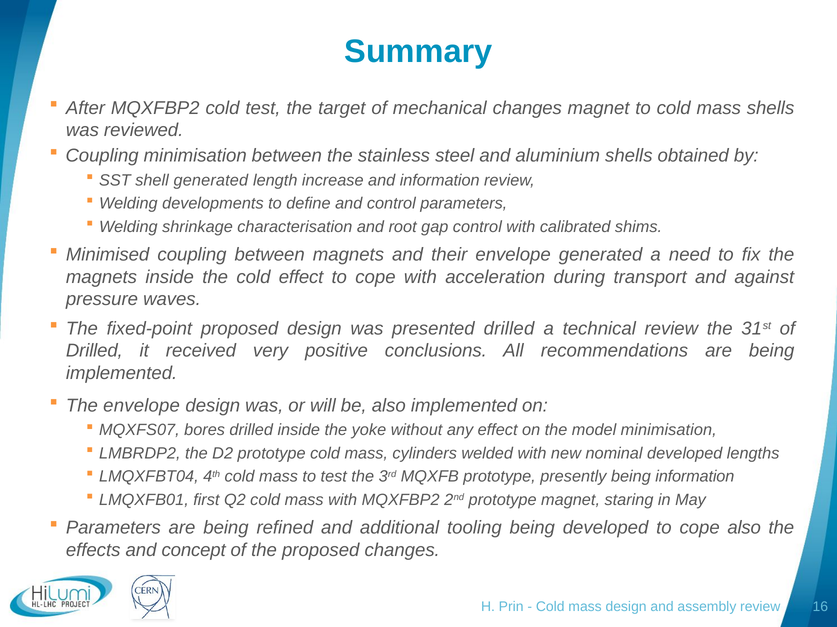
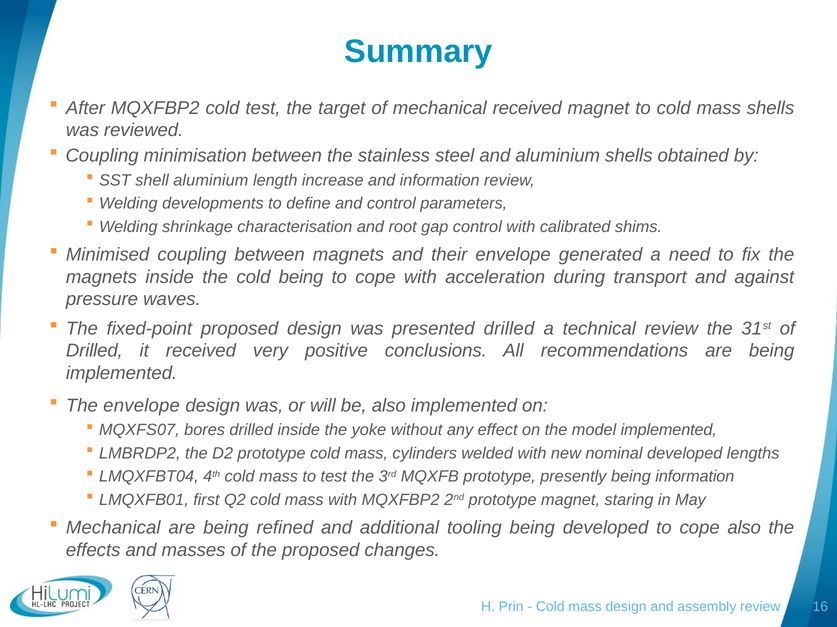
mechanical changes: changes -> received
shell generated: generated -> aluminium
cold effect: effect -> being
model minimisation: minimisation -> implemented
Parameters at (113, 528): Parameters -> Mechanical
concept: concept -> masses
